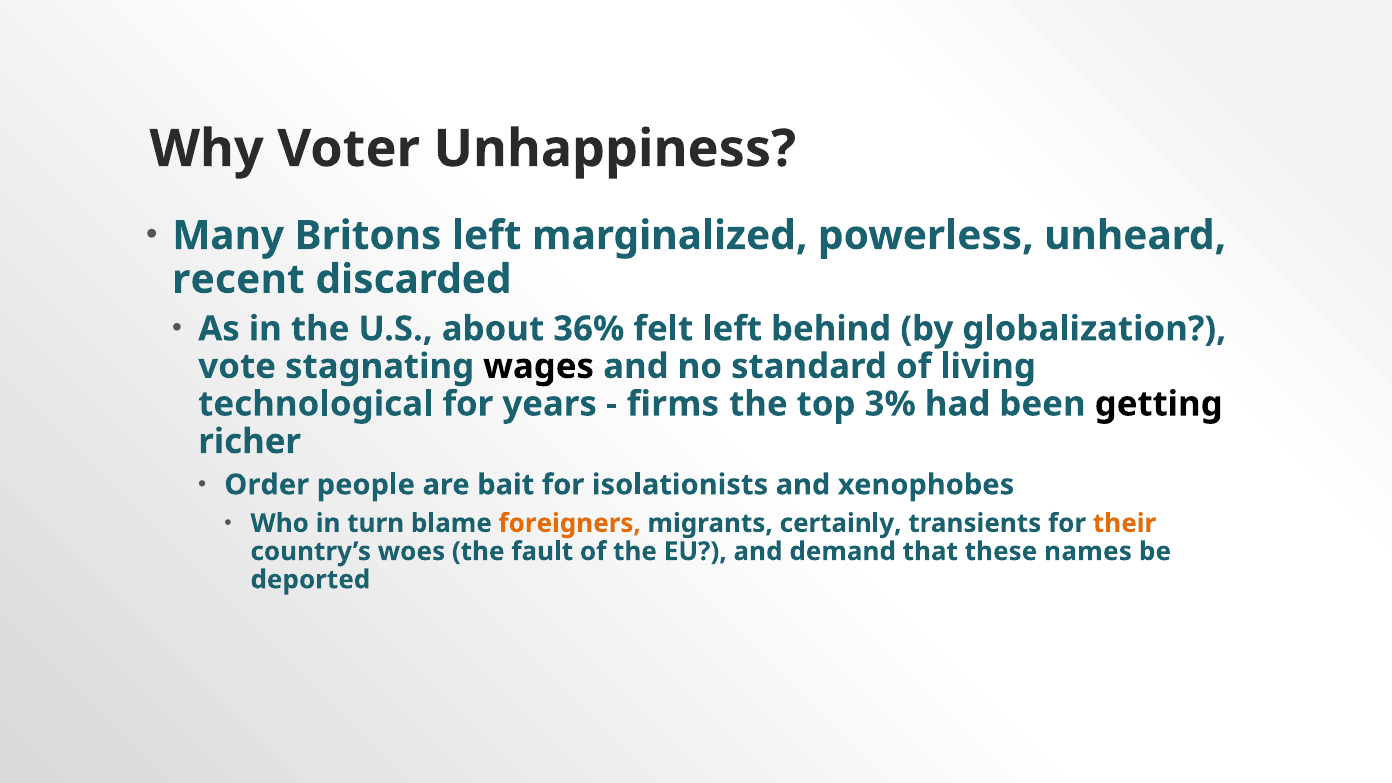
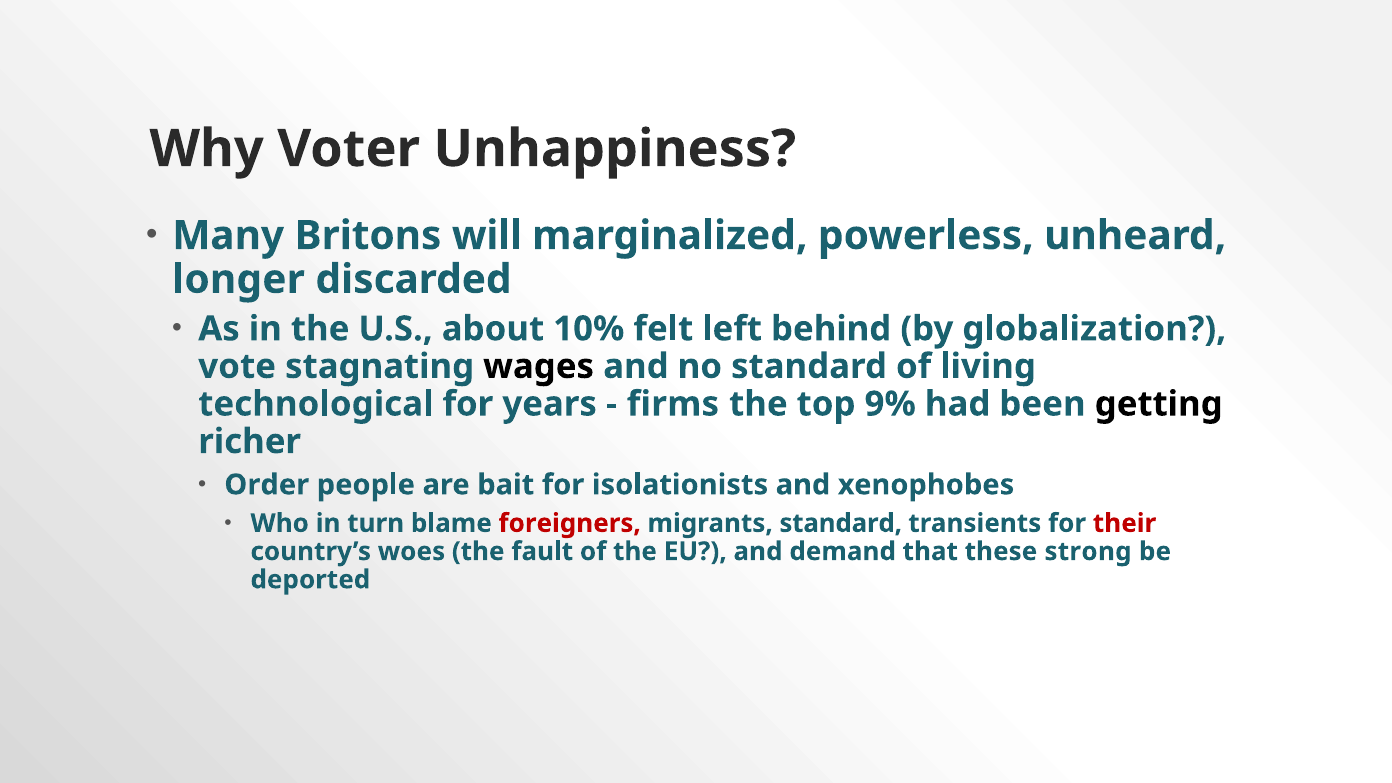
Britons left: left -> will
recent: recent -> longer
36%: 36% -> 10%
3%: 3% -> 9%
foreigners colour: orange -> red
migrants certainly: certainly -> standard
their colour: orange -> red
names: names -> strong
